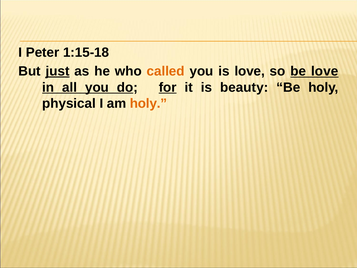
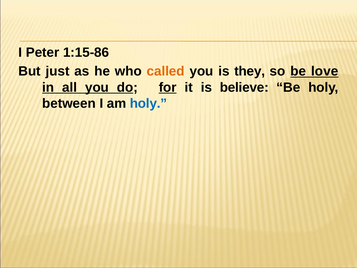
1:15-18: 1:15-18 -> 1:15-86
just underline: present -> none
is love: love -> they
beauty: beauty -> believe
physical: physical -> between
holy at (149, 103) colour: orange -> blue
